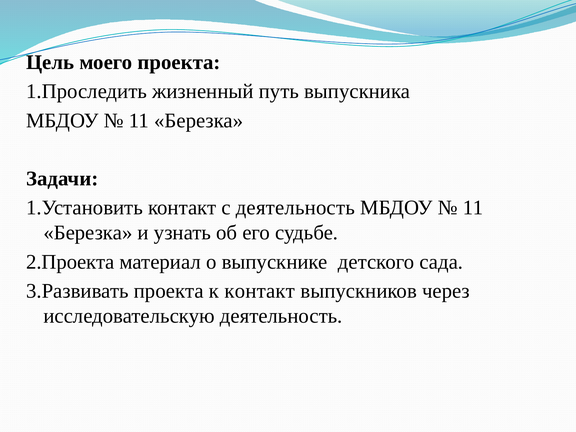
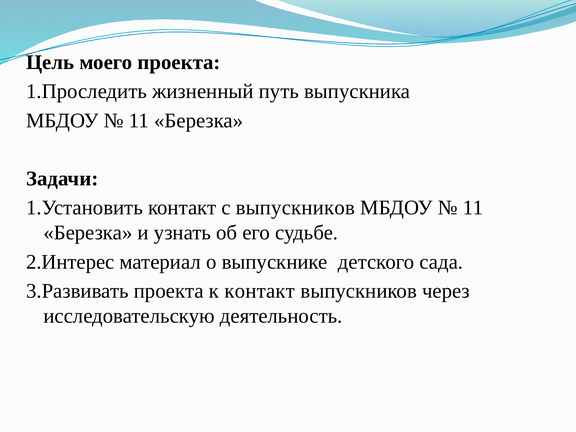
с деятельность: деятельность -> выпускников
2.Проекта: 2.Проекта -> 2.Интерес
